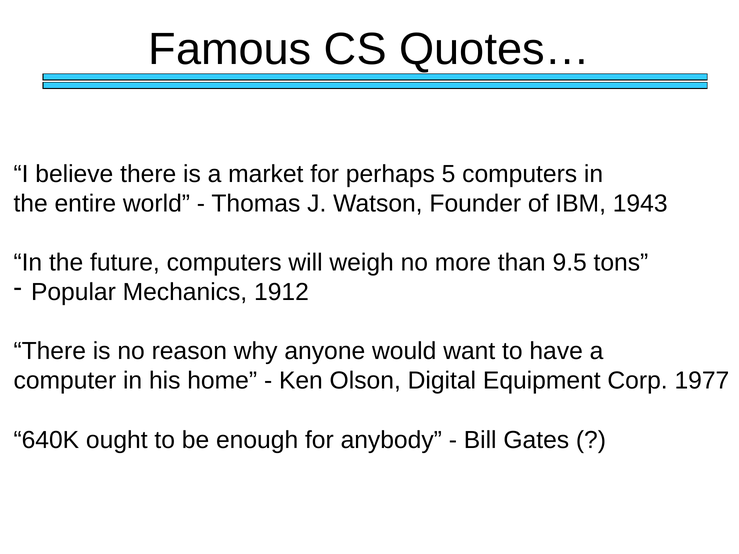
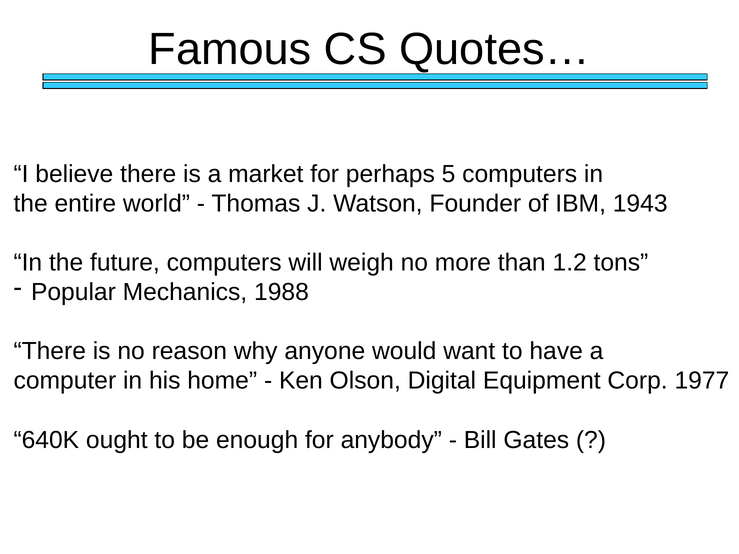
9.5: 9.5 -> 1.2
1912: 1912 -> 1988
